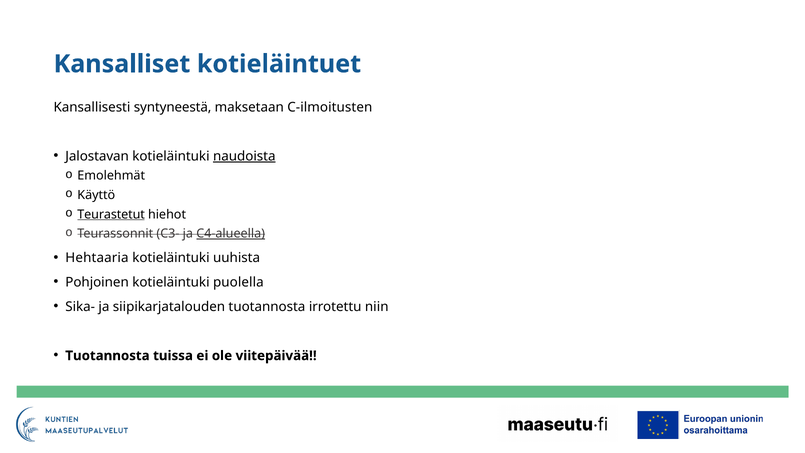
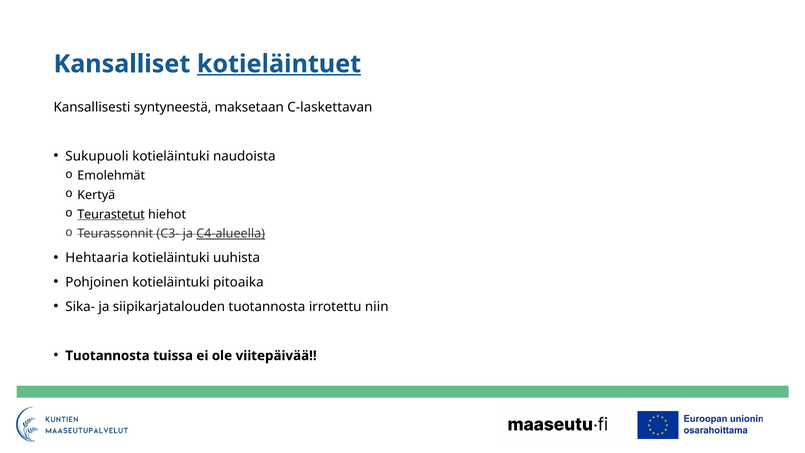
kotieläintuet underline: none -> present
C-ilmoitusten: C-ilmoitusten -> C-laskettavan
Jalostavan: Jalostavan -> Sukupuoli
naudoista underline: present -> none
Käyttö: Käyttö -> Kertyä
puolella: puolella -> pitoaika
